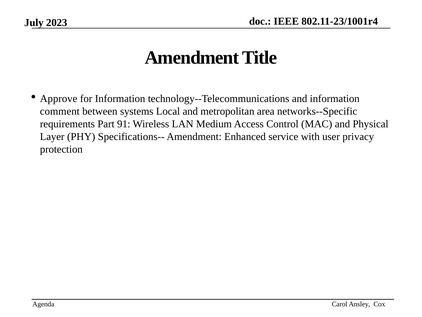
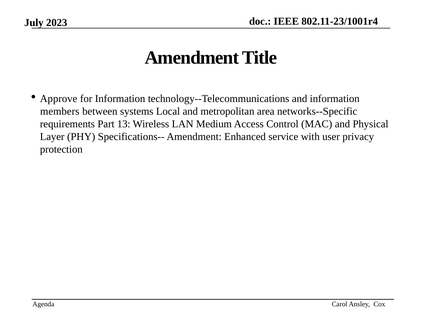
comment: comment -> members
91: 91 -> 13
